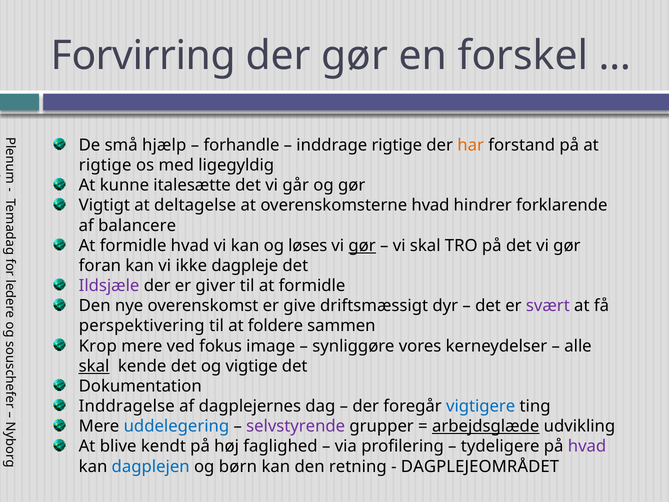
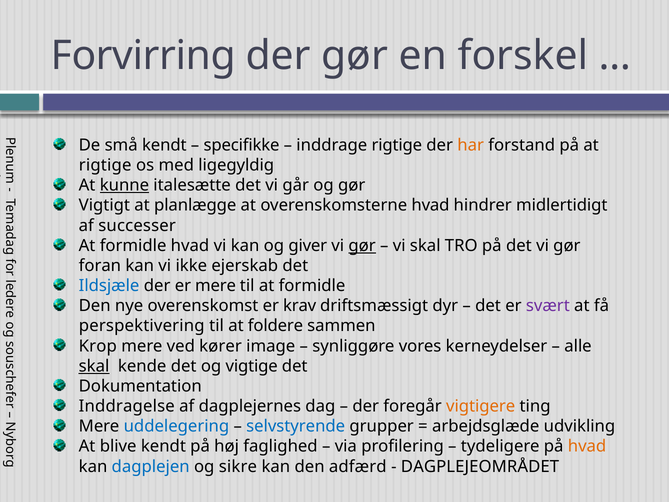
små hjælp: hjælp -> kendt
forhandle: forhandle -> specifikke
kunne underline: none -> present
deltagelse: deltagelse -> planlægge
forklarende: forklarende -> midlertidigt
balancere: balancere -> successer
løses: løses -> giver
dagpleje: dagpleje -> ejerskab
Ildsjæle colour: purple -> blue
er giver: giver -> mere
give: give -> krav
fokus: fokus -> kører
vigtigere colour: blue -> orange
selvstyrende colour: purple -> blue
arbejdsglæde underline: present -> none
hvad at (587, 446) colour: purple -> orange
børn: børn -> sikre
retning: retning -> adfærd
